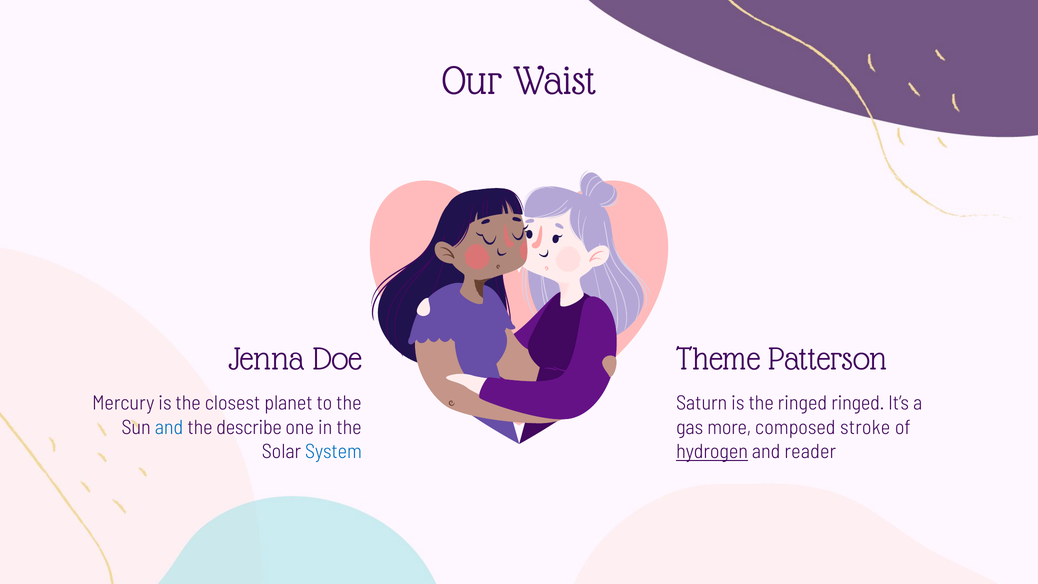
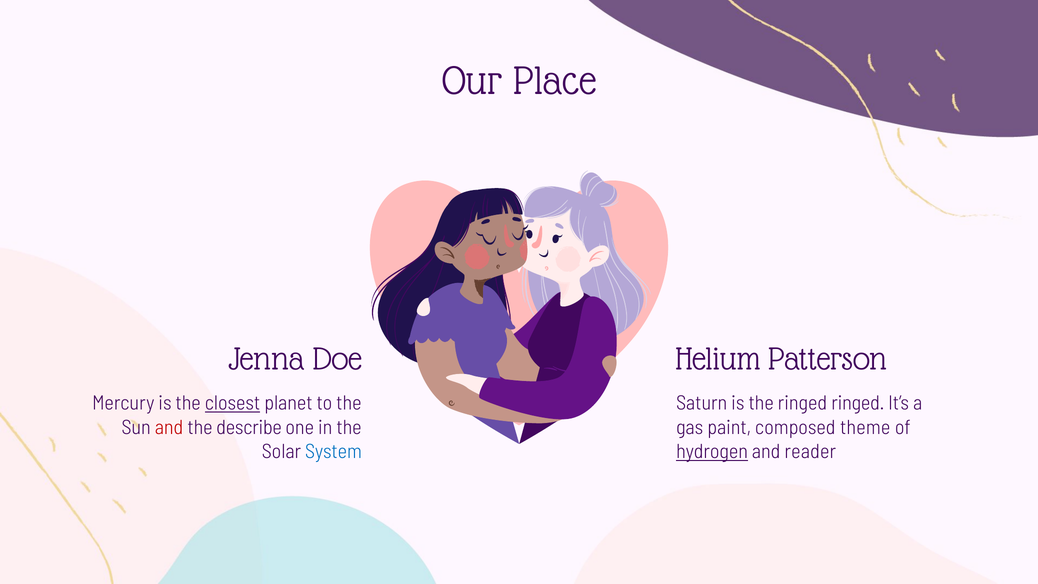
Waist: Waist -> Place
Theme: Theme -> Helium
closest underline: none -> present
and at (169, 427) colour: blue -> red
more: more -> paint
stroke: stroke -> theme
